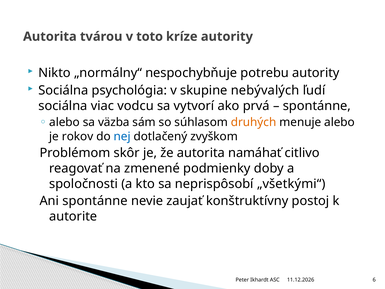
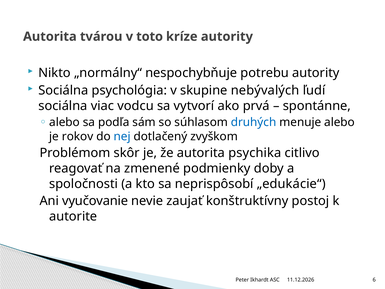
väzba: väzba -> podľa
druhých colour: orange -> blue
namáhať: namáhať -> psychika
„všetkými“: „všetkými“ -> „edukácie“
Ani spontánne: spontánne -> vyučovanie
